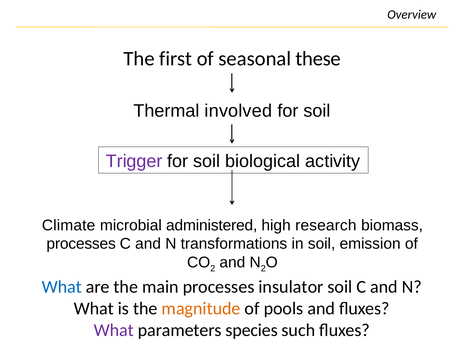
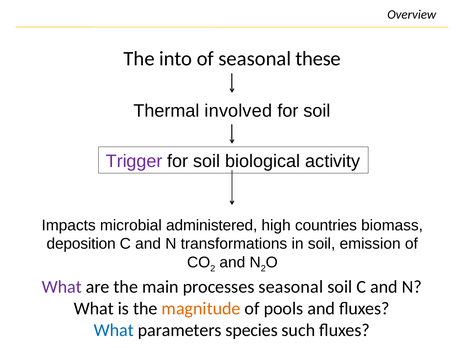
first: first -> into
Climate: Climate -> Impacts
research: research -> countries
processes at (81, 244): processes -> deposition
What at (62, 287) colour: blue -> purple
processes insulator: insulator -> seasonal
What at (114, 330) colour: purple -> blue
